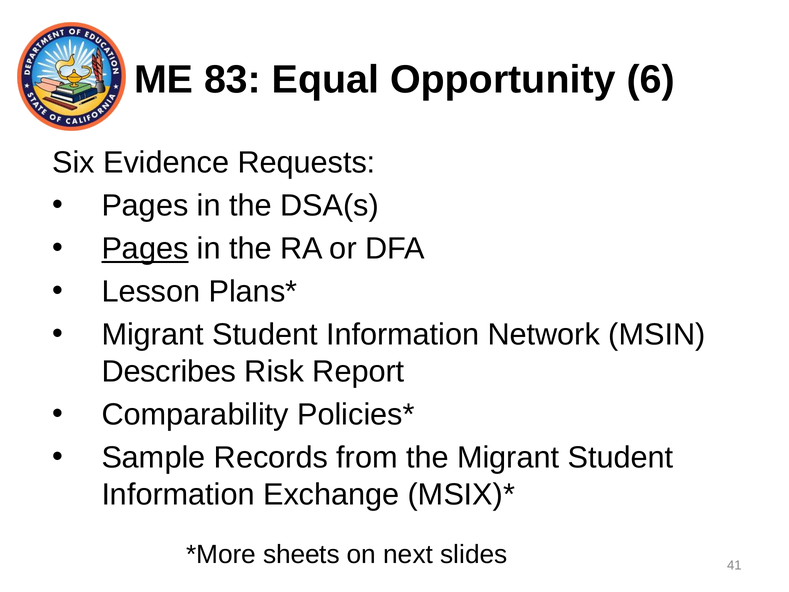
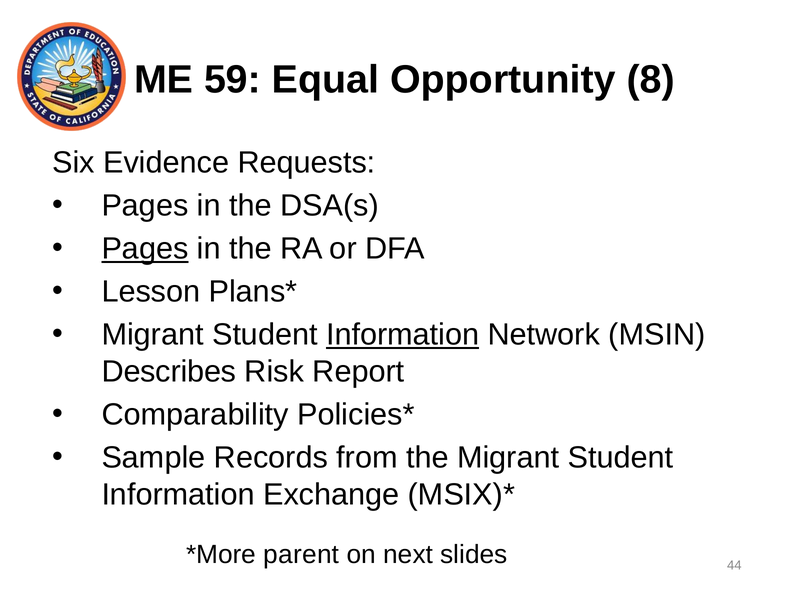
83: 83 -> 59
6: 6 -> 8
Information at (403, 335) underline: none -> present
sheets: sheets -> parent
41: 41 -> 44
